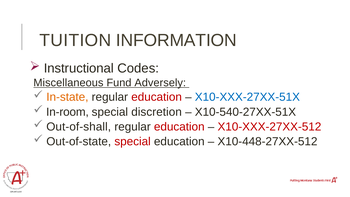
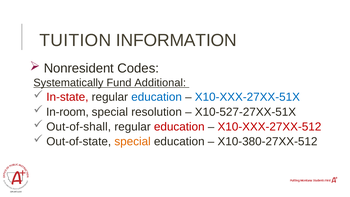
Instructional: Instructional -> Nonresident
Miscellaneous: Miscellaneous -> Systematically
Adversely: Adversely -> Additional
In-state colour: orange -> red
education at (157, 97) colour: red -> blue
discretion: discretion -> resolution
X10-540-27XX-51X: X10-540-27XX-51X -> X10-527-27XX-51X
special at (133, 141) colour: red -> orange
X10-448-27XX-512: X10-448-27XX-512 -> X10-380-27XX-512
